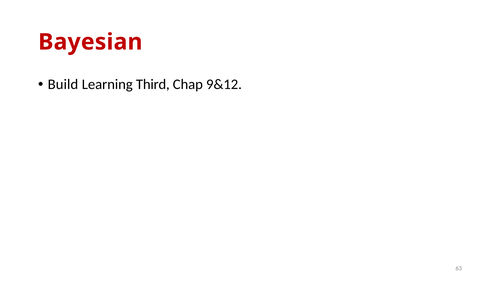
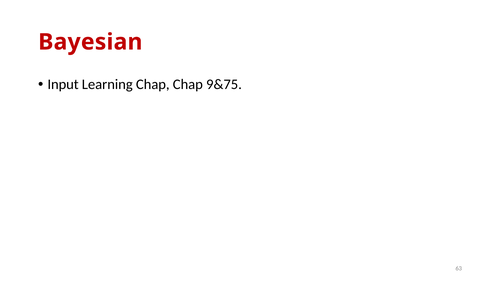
Build: Build -> Input
Learning Third: Third -> Chap
9&12: 9&12 -> 9&75
